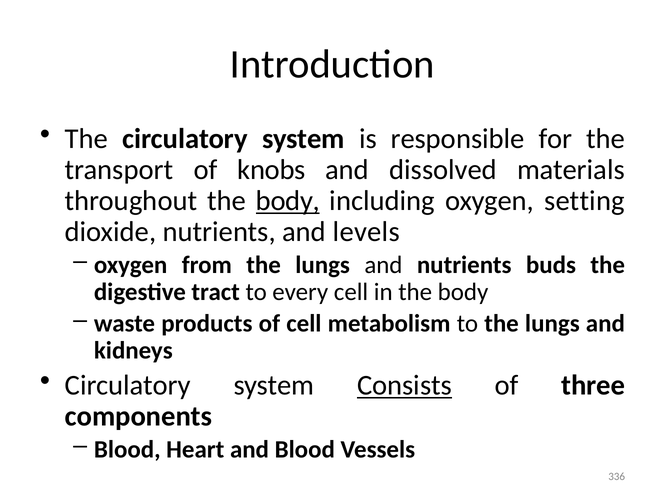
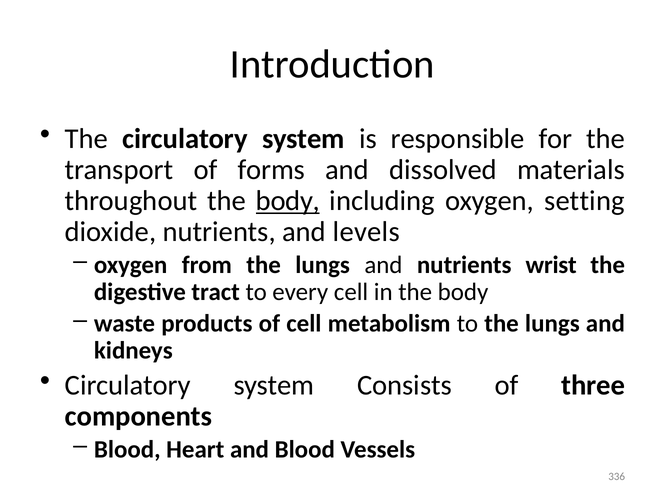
knobs: knobs -> forms
buds: buds -> wrist
Consists underline: present -> none
